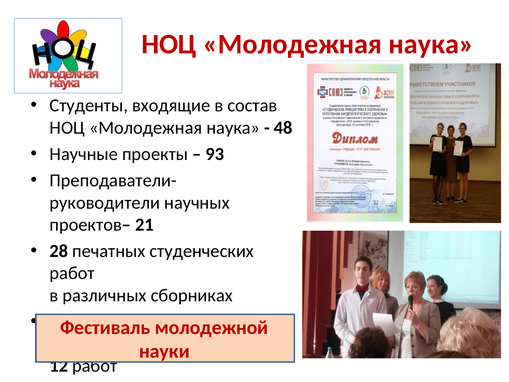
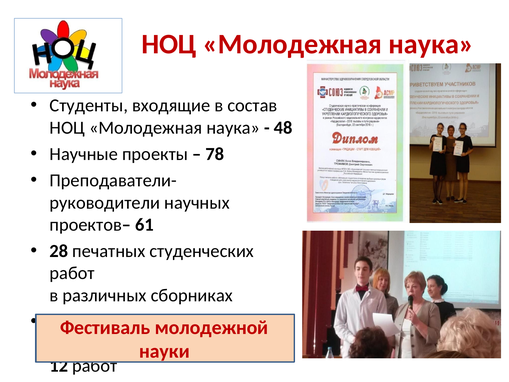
93: 93 -> 78
21: 21 -> 61
